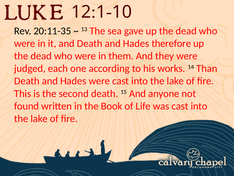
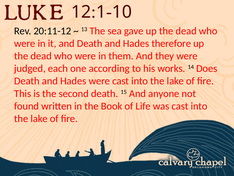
20:11-35: 20:11-35 -> 20:11-12
Than: Than -> Does
